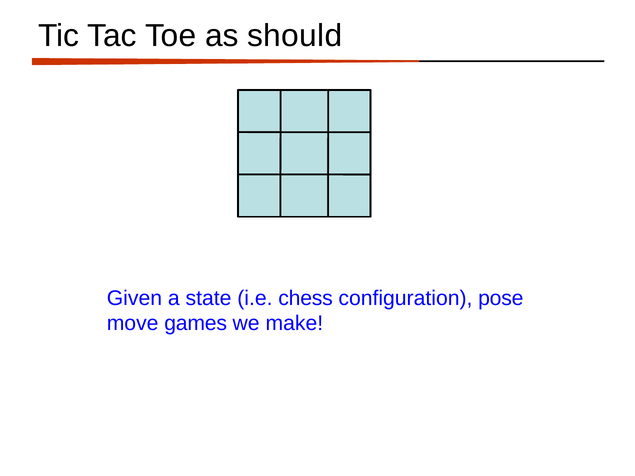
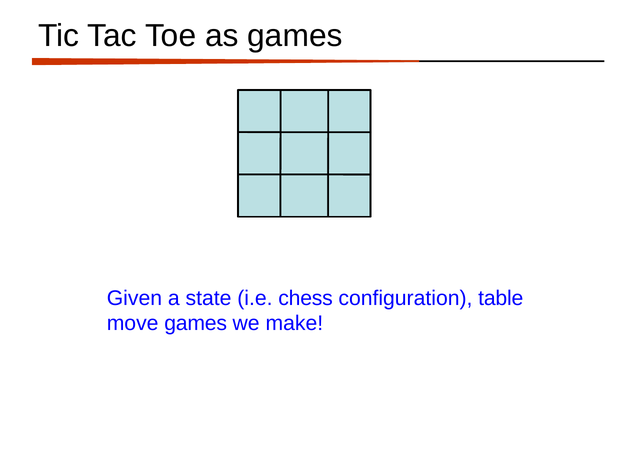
as should: should -> games
pose: pose -> table
